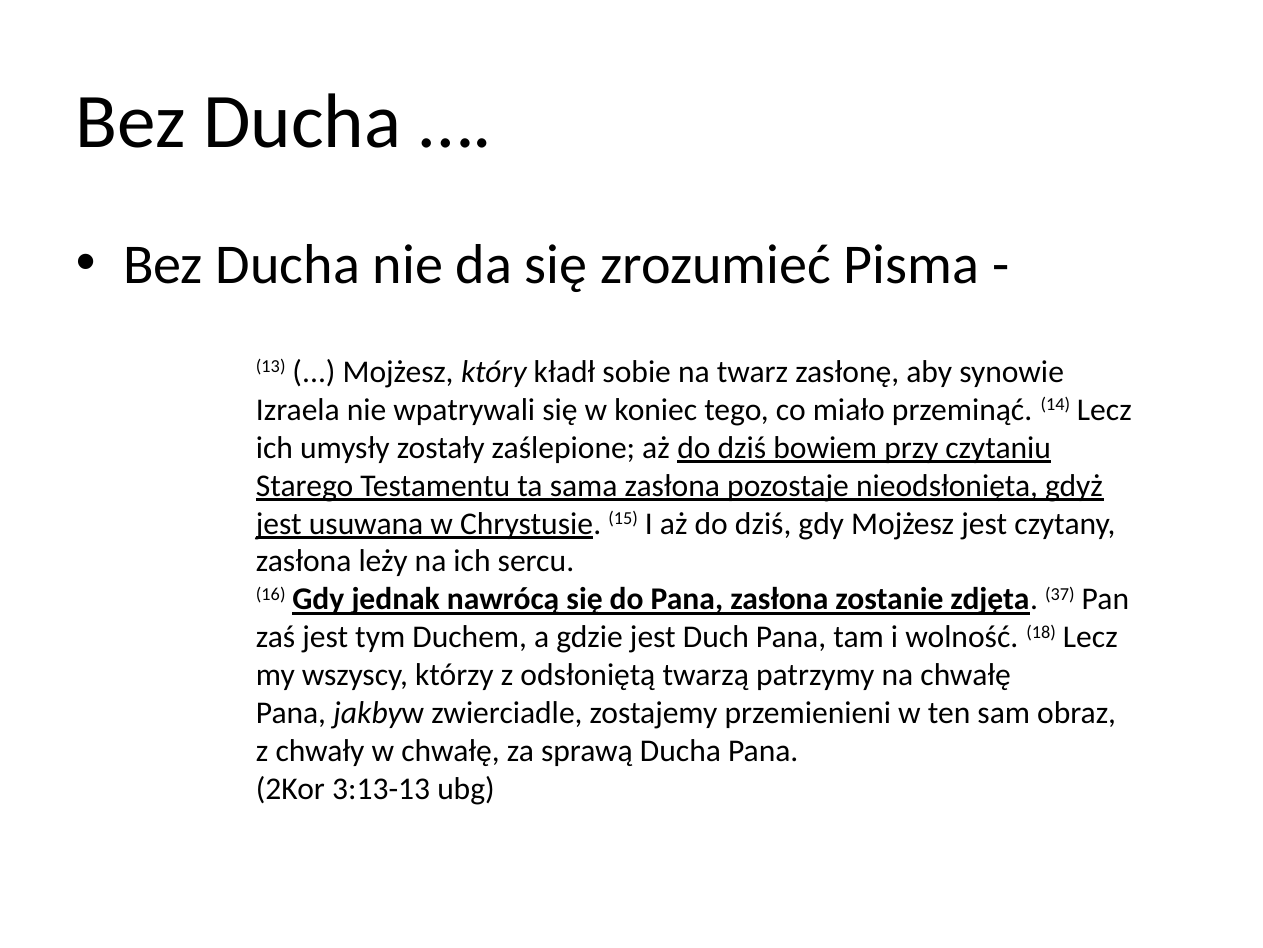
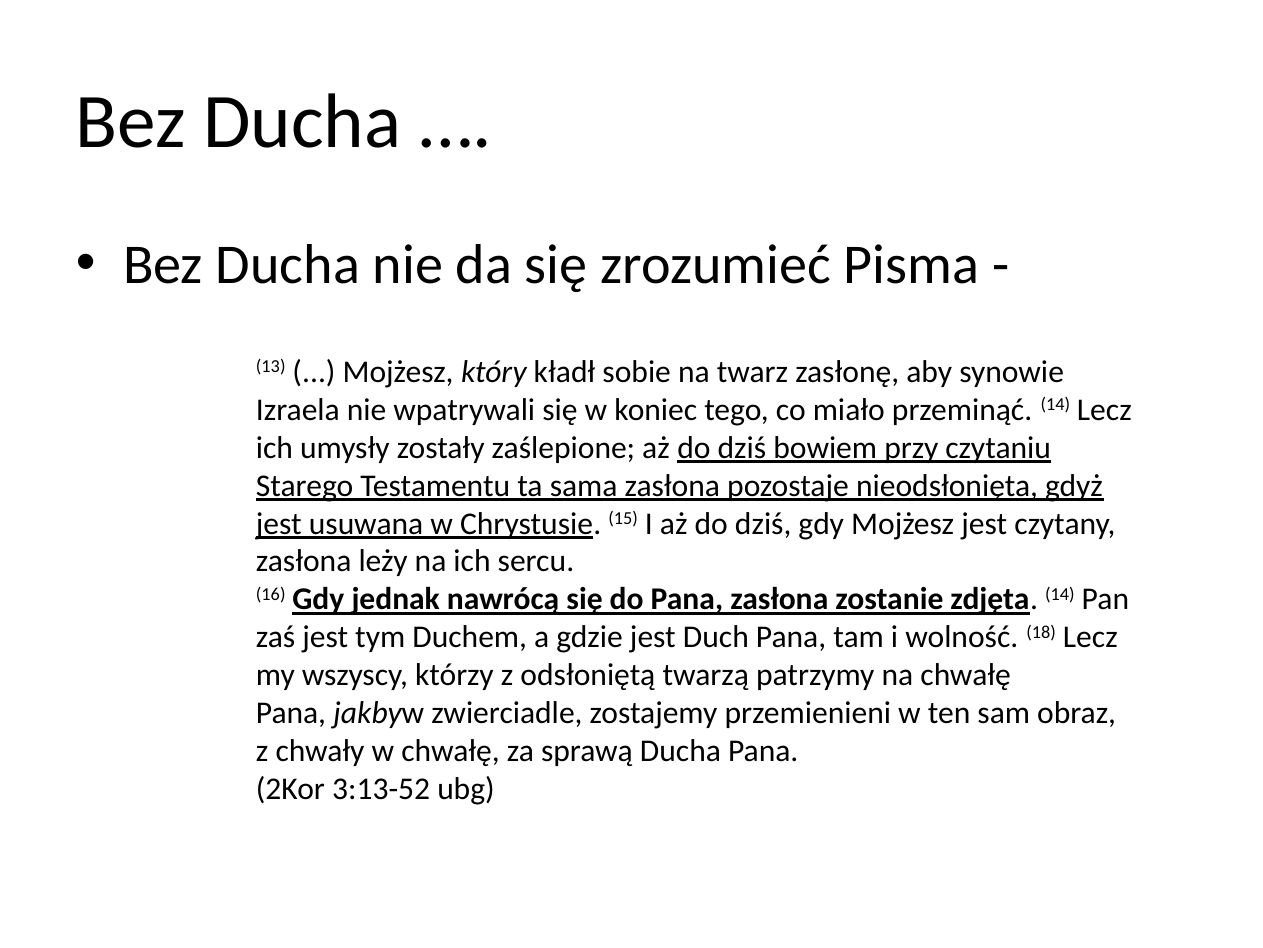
zdjęta 37: 37 -> 14
3:13-13: 3:13-13 -> 3:13-52
